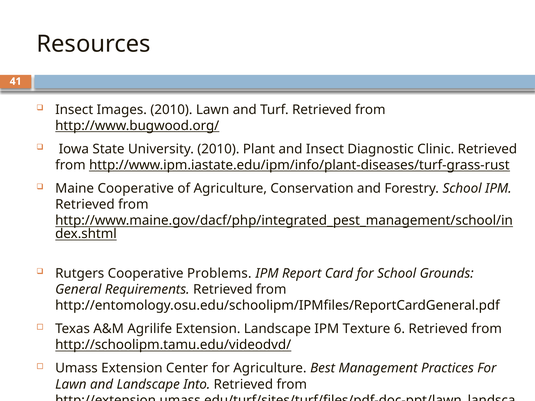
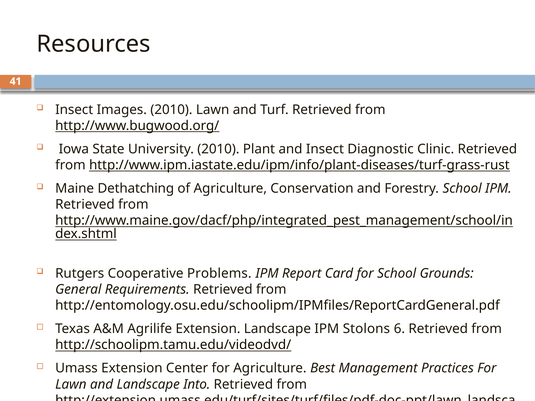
Maine Cooperative: Cooperative -> Dethatching
Texture: Texture -> Stolons
